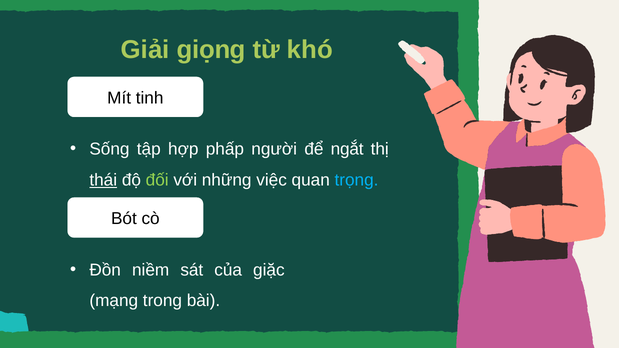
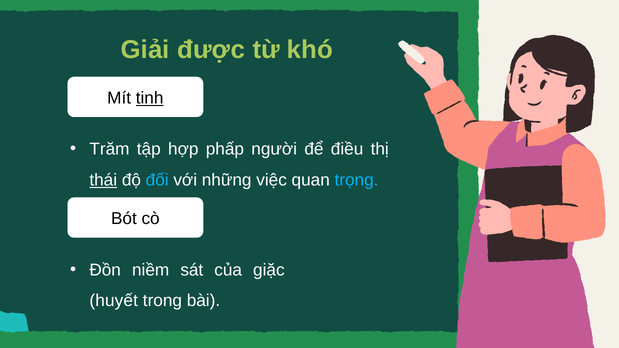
giọng: giọng -> được
tinh underline: none -> present
Sống: Sống -> Trăm
ngắt: ngắt -> điều
đối colour: light green -> light blue
mạng: mạng -> huyết
